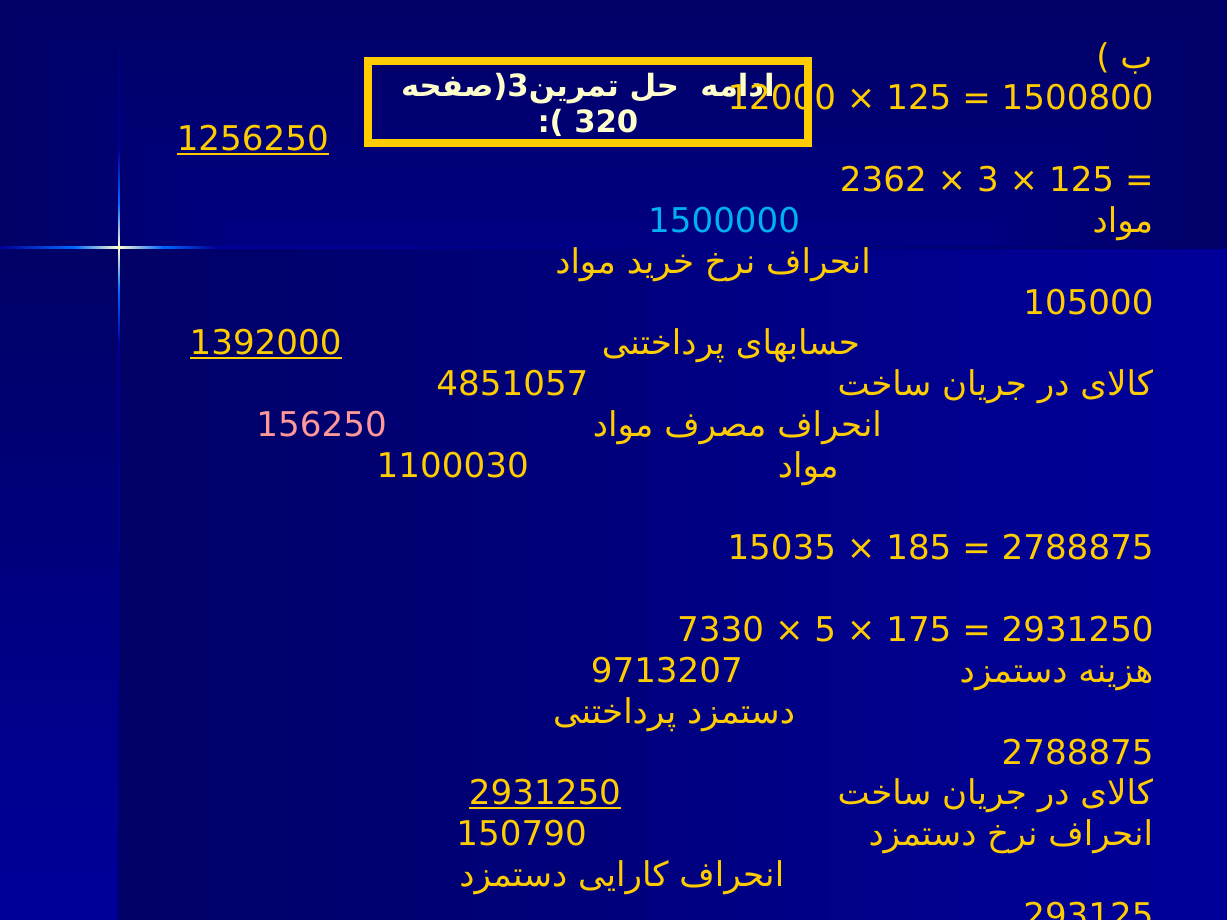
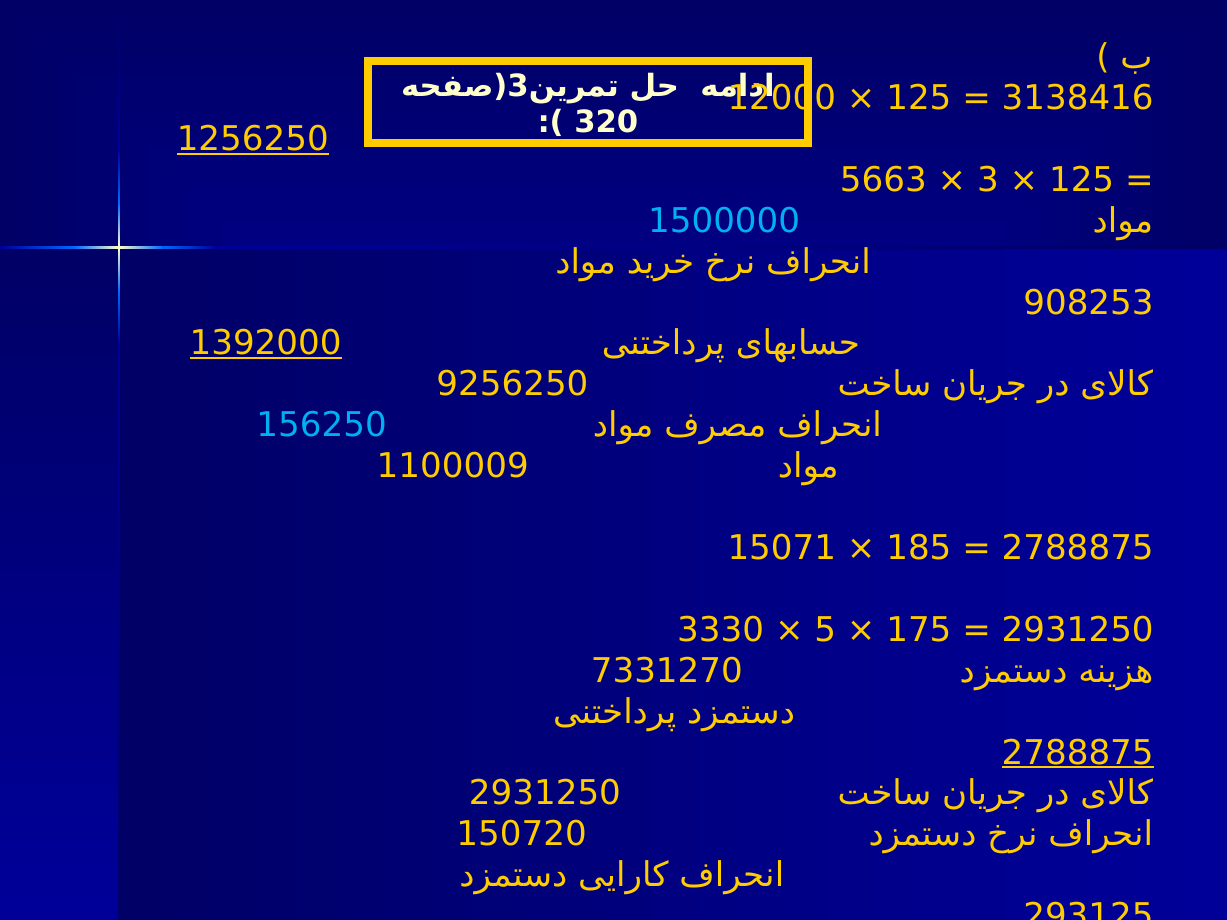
1500800: 1500800 -> 3138416
2362: 2362 -> 5663
105000: 105000 -> 908253
4851057: 4851057 -> 9256250
156250 colour: pink -> light blue
1100030: 1100030 -> 1100009
15035: 15035 -> 15071
7330: 7330 -> 3330
9713207: 9713207 -> 7331270
2788875 at (1078, 753) underline: none -> present
2931250 at (545, 794) underline: present -> none
150790: 150790 -> 150720
